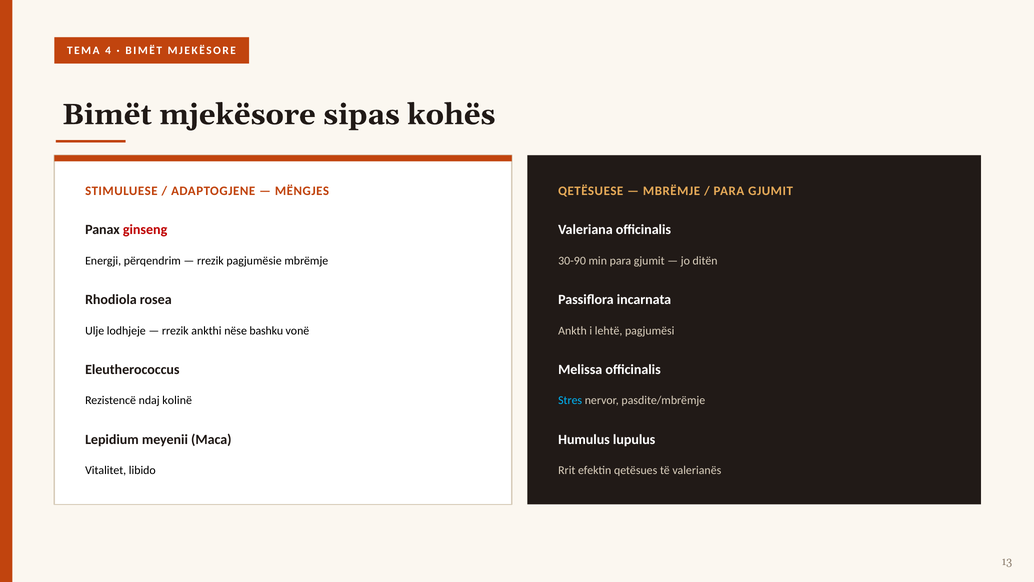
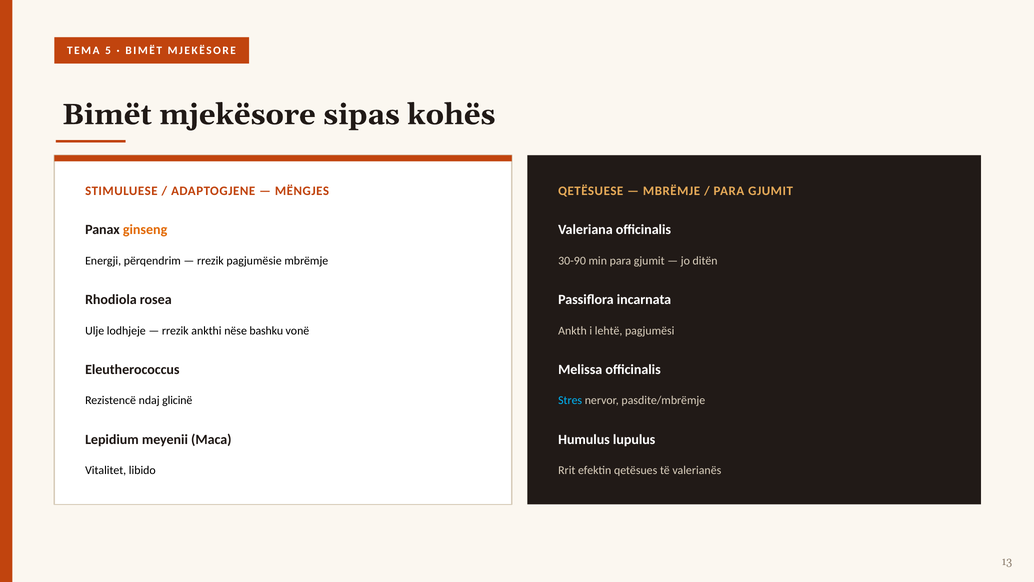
4: 4 -> 5
ginseng colour: red -> orange
kolinë: kolinë -> glicinë
